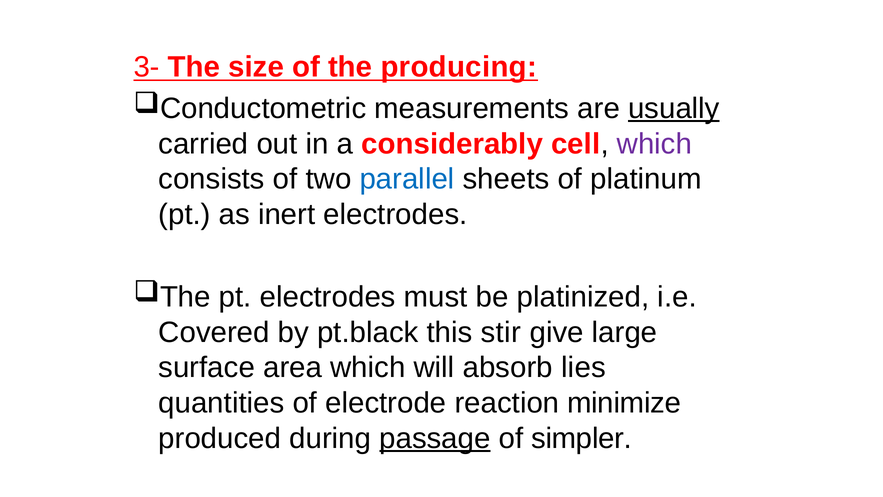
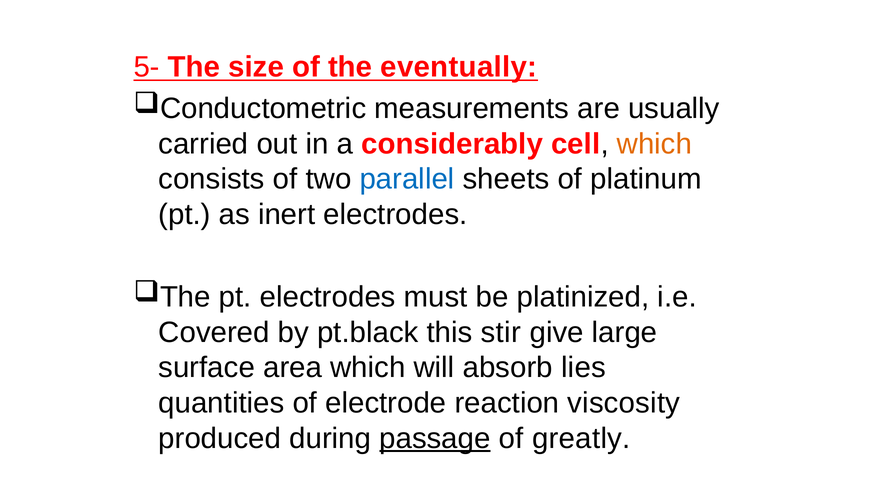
3‑: 3‑ -> 5‑
producing: producing -> eventually
usually underline: present -> none
which at (654, 144) colour: purple -> orange
minimize: minimize -> viscosity
simpler: simpler -> greatly
